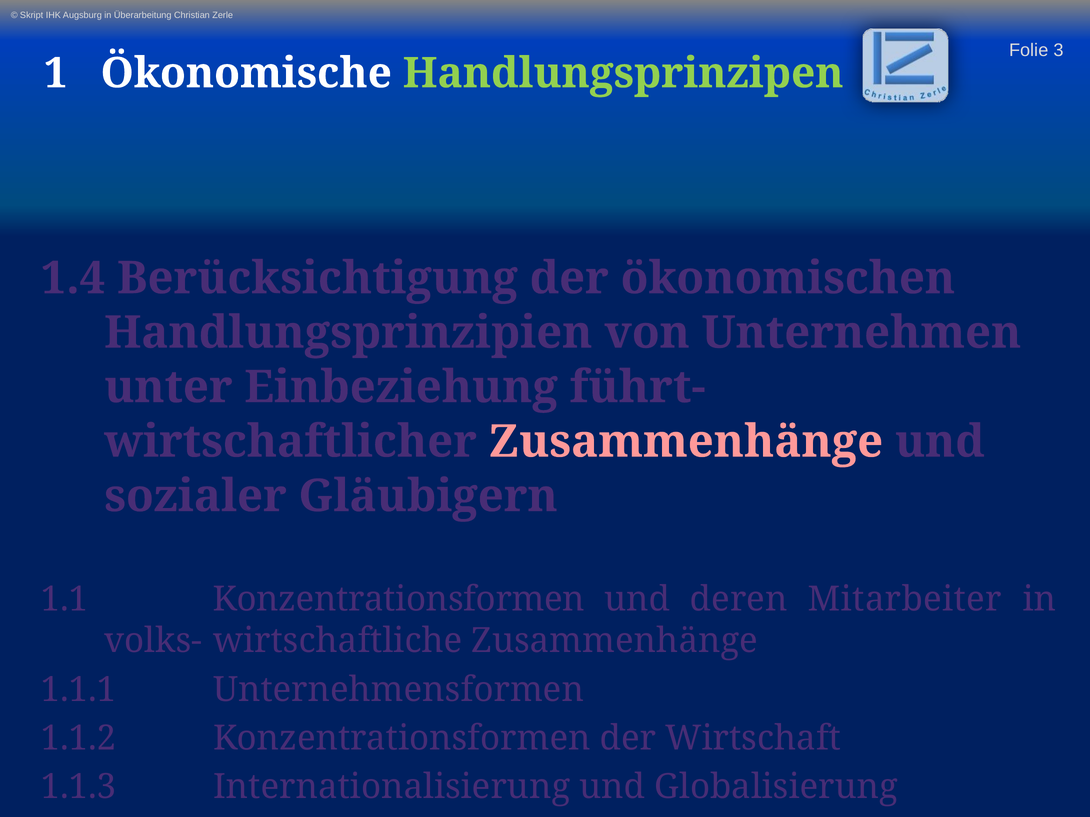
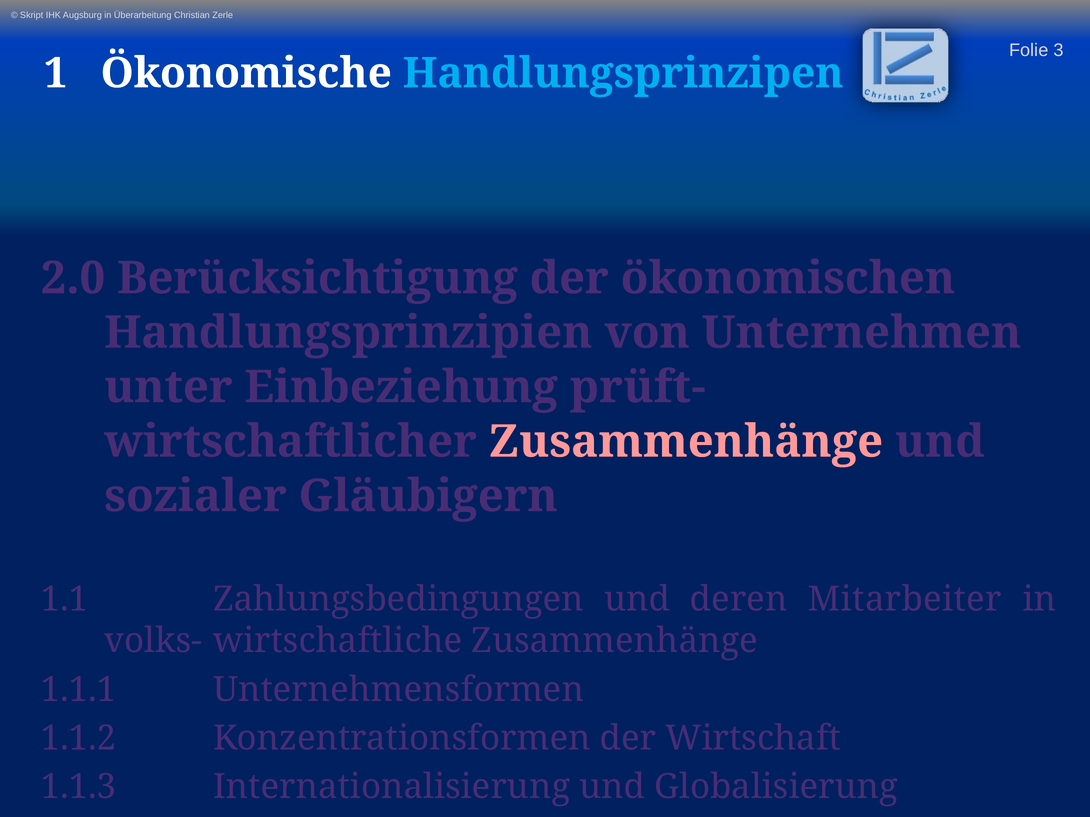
Handlungsprinzipen colour: light green -> light blue
1.4: 1.4 -> 2.0
führt-: führt- -> prüft-
1.1 Konzentrationsformen: Konzentrationsformen -> Zahlungsbedingungen
